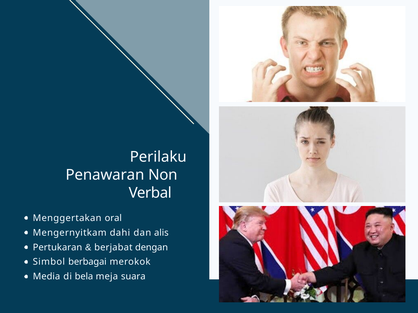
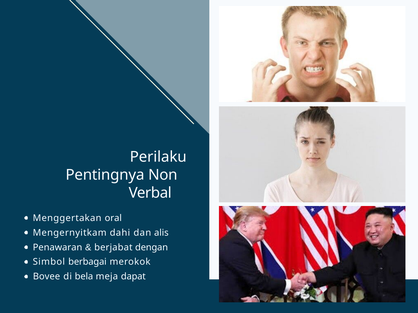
Penawaran: Penawaran -> Pentingnya
Pertukaran: Pertukaran -> Penawaran
Media: Media -> Bovee
suara: suara -> dapat
